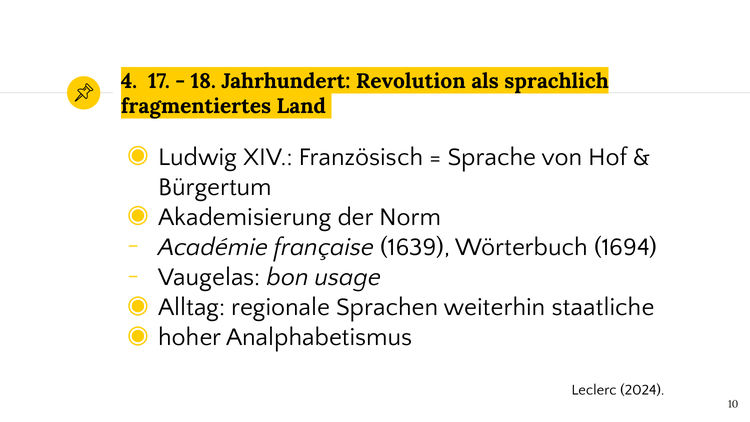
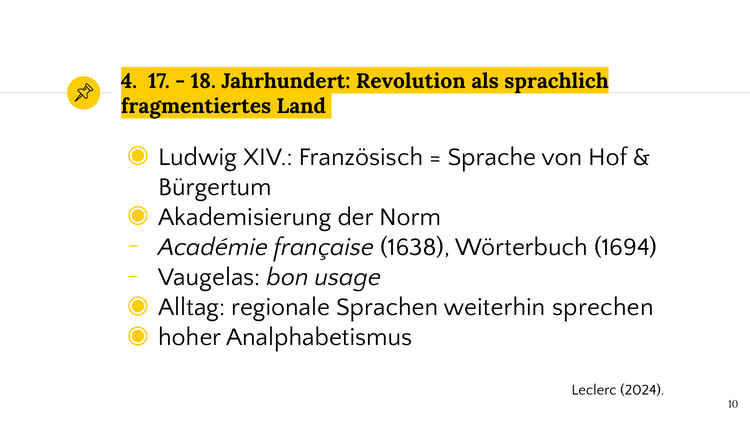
1639: 1639 -> 1638
staatliche: staatliche -> sprechen
